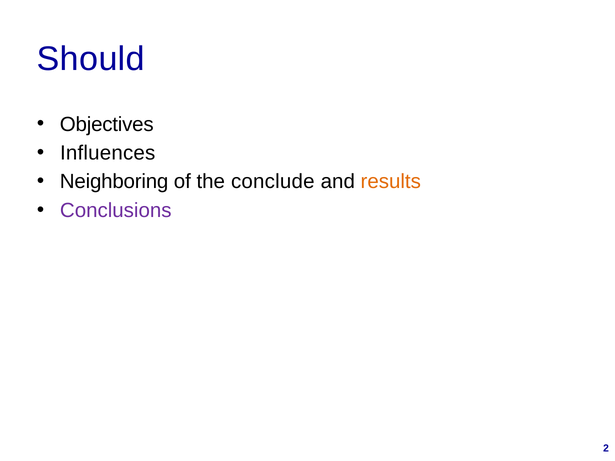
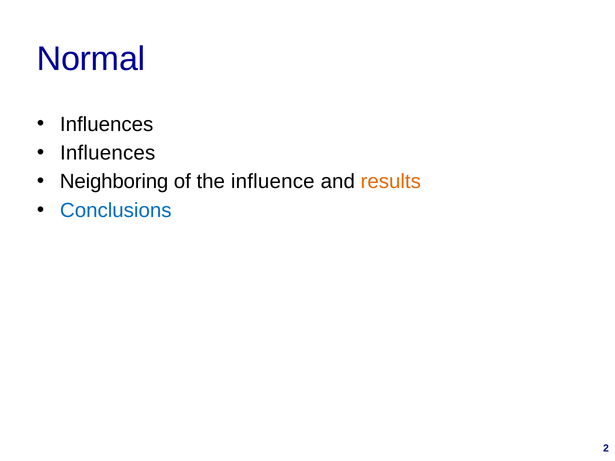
Should: Should -> Normal
Objectives at (107, 124): Objectives -> Influences
conclude: conclude -> influence
Conclusions colour: purple -> blue
